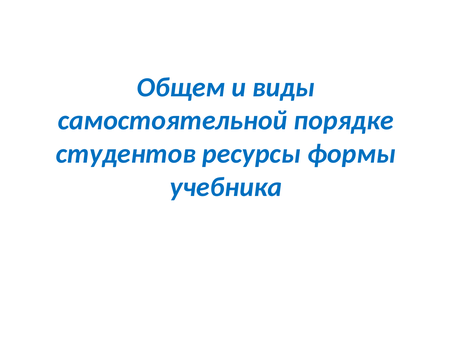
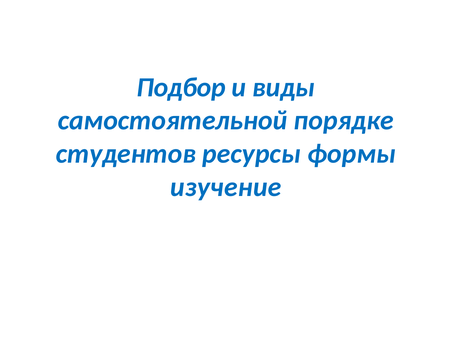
Общем: Общем -> Подбор
учебника: учебника -> изучение
